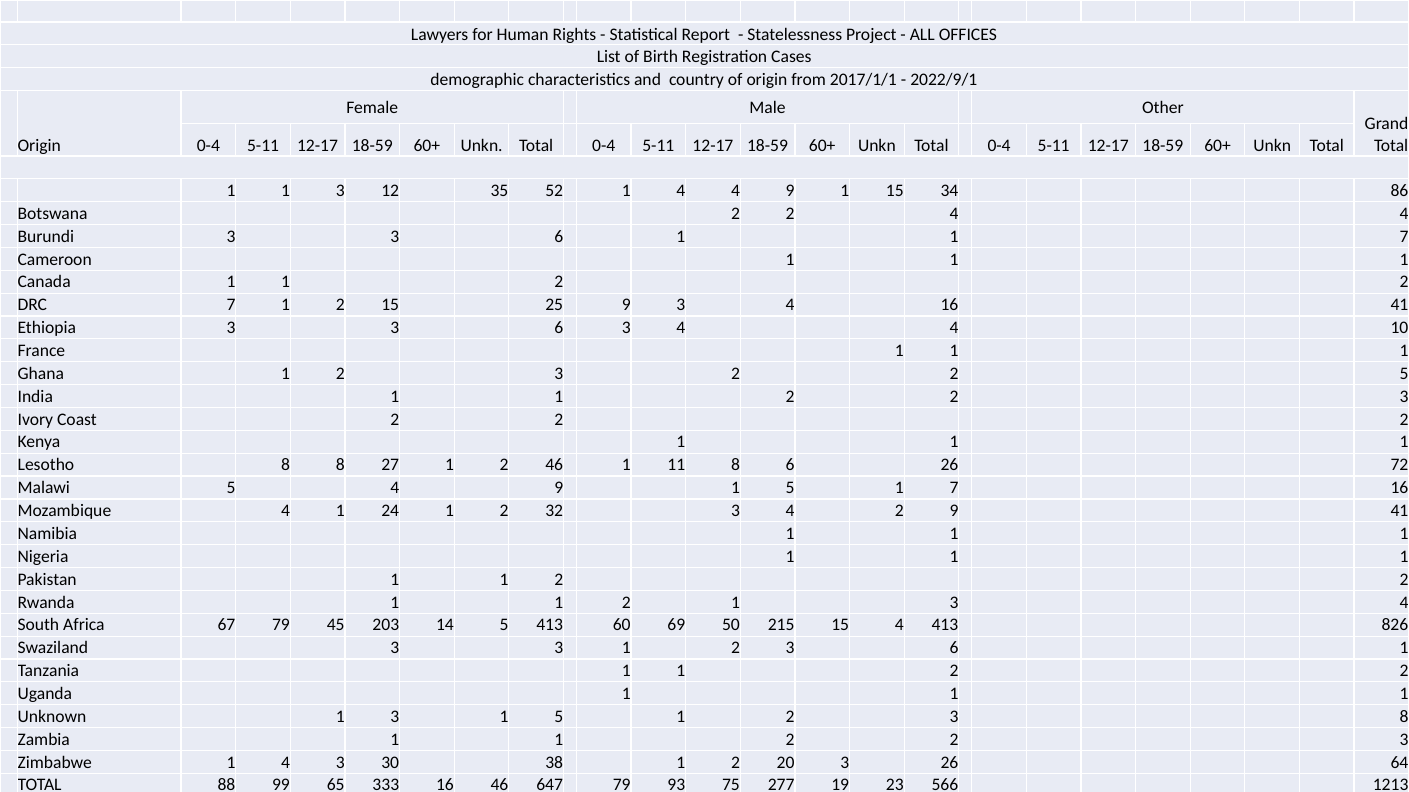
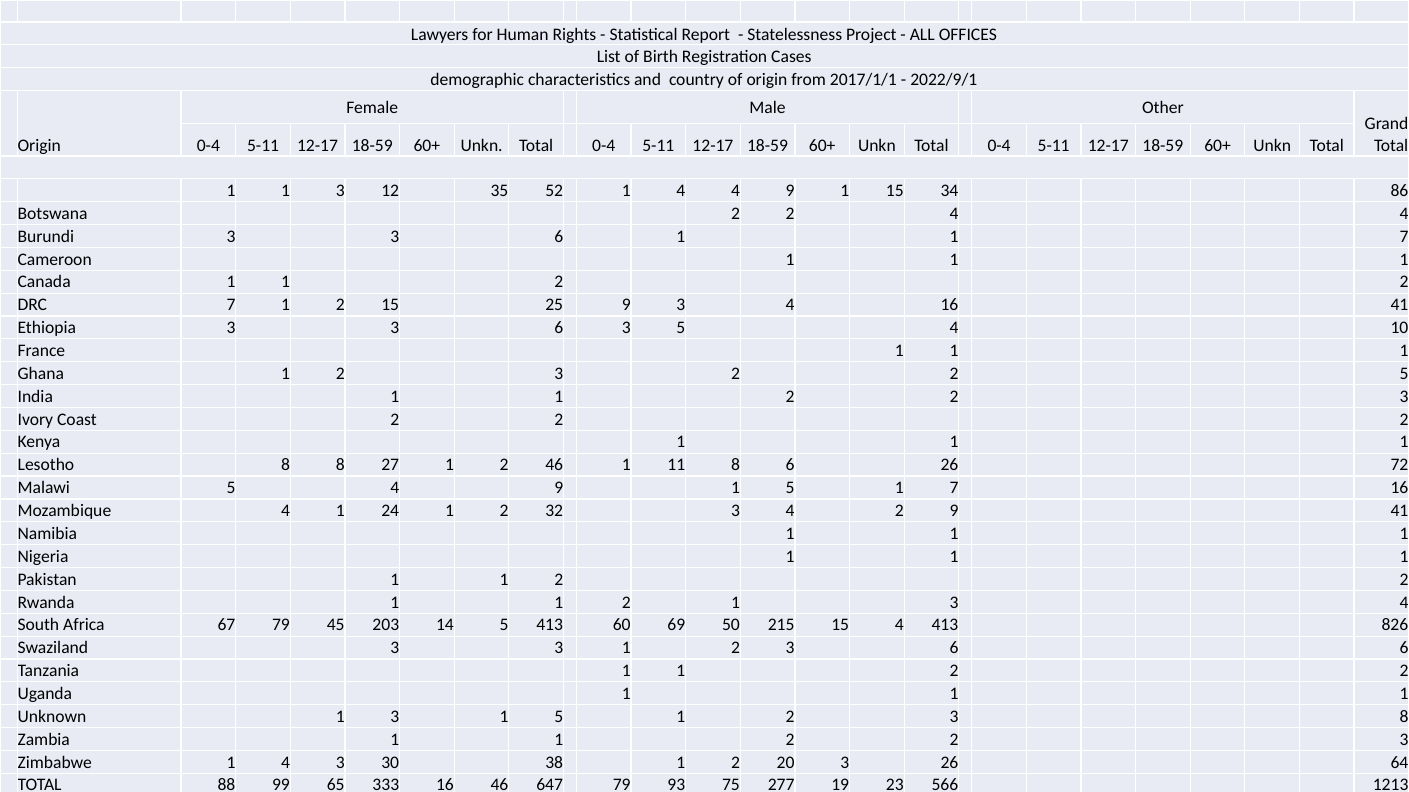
6 3 4: 4 -> 5
2 3 6 1: 1 -> 6
